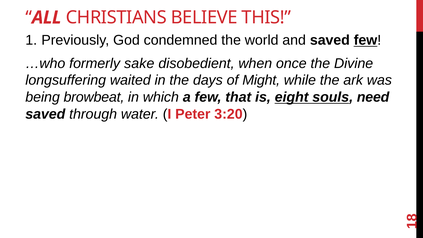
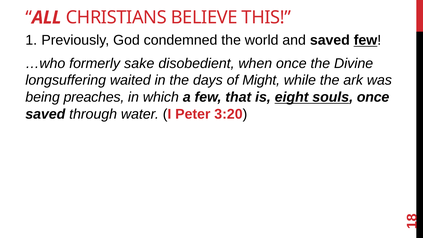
browbeat: browbeat -> preaches
souls need: need -> once
